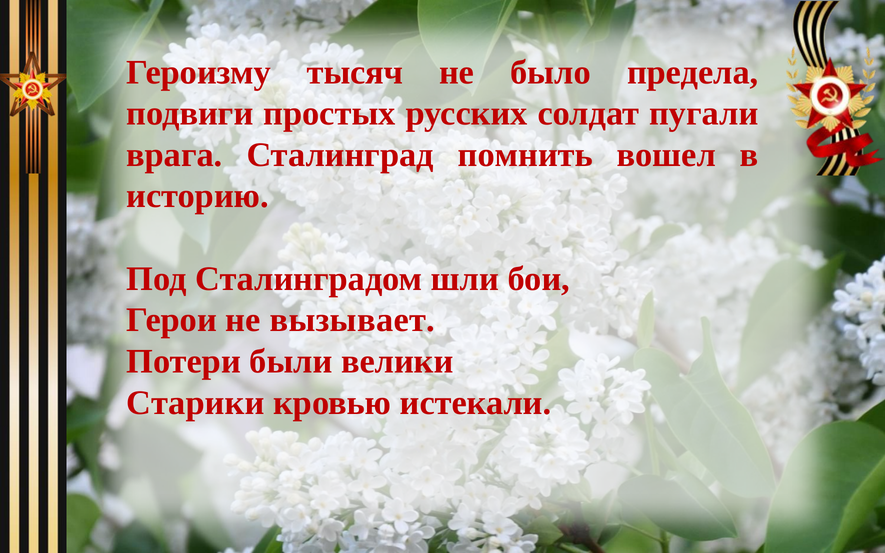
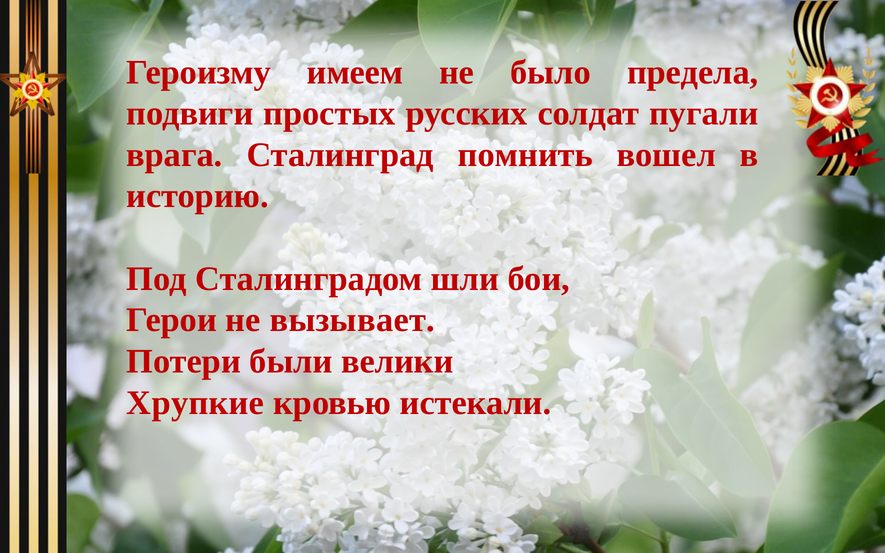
тысяч: тысяч -> имеем
Старики: Старики -> Хрупкие
